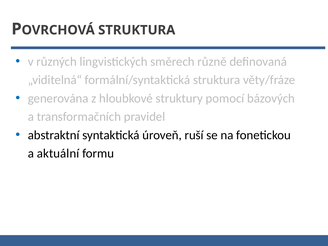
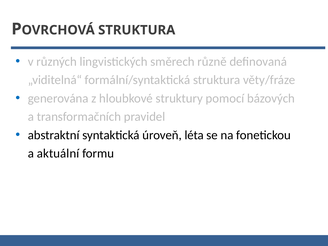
ruší: ruší -> léta
